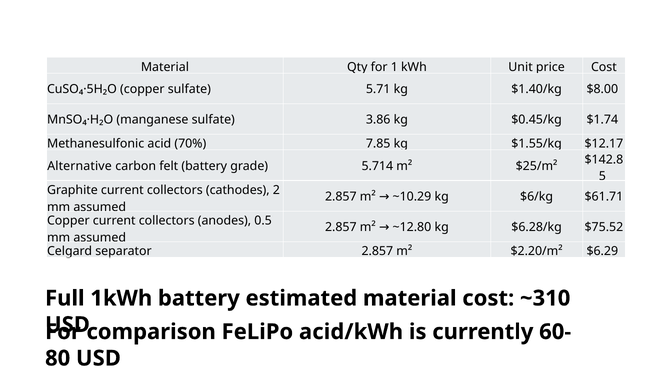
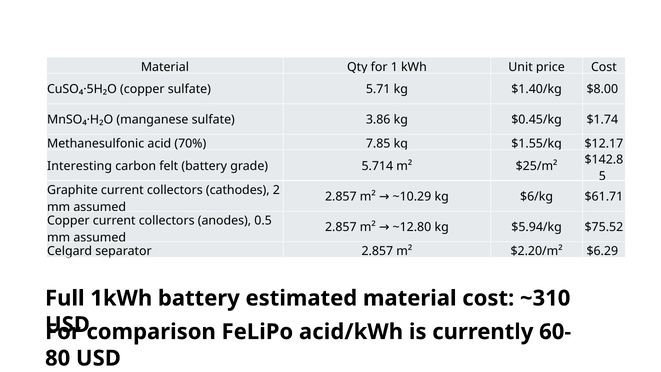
Alternative: Alternative -> Interesting
$6.28/kg: $6.28/kg -> $5.94/kg
